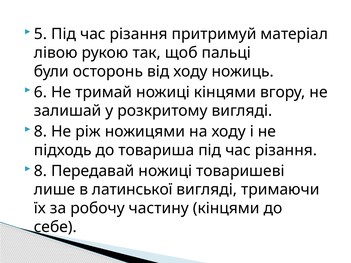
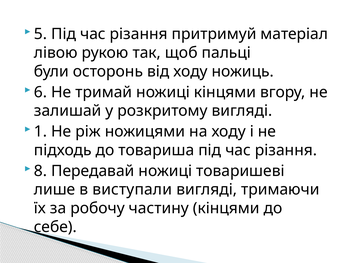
8 at (40, 132): 8 -> 1
латинської: латинської -> виступали
